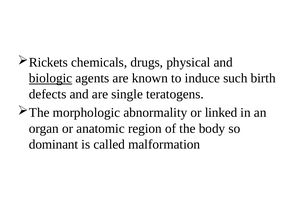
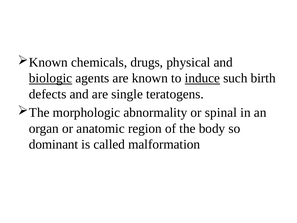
Rickets at (48, 62): Rickets -> Known
induce underline: none -> present
linked: linked -> spinal
